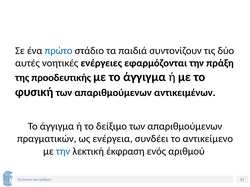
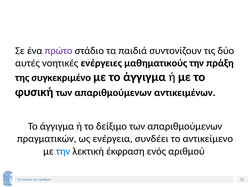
πρώτο colour: blue -> purple
εφαρμόζονται: εφαρμόζονται -> μαθηματικούς
προοδευτικής: προοδευτικής -> συγκεκριμένο
